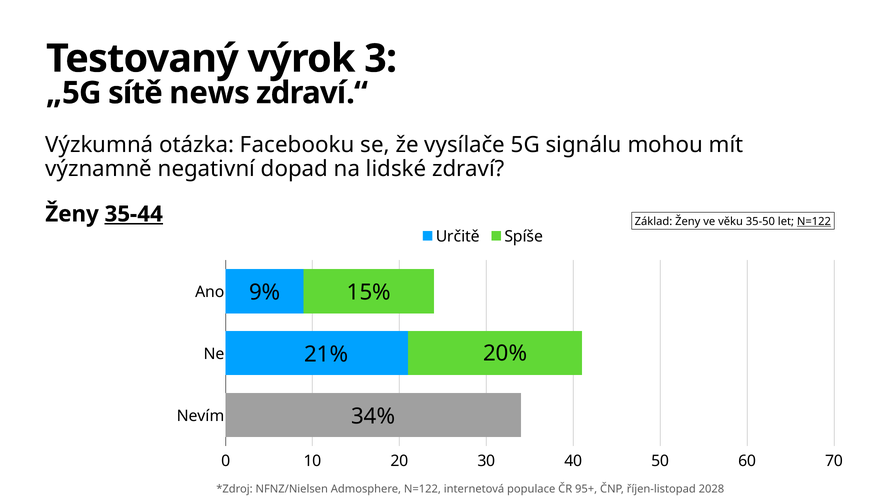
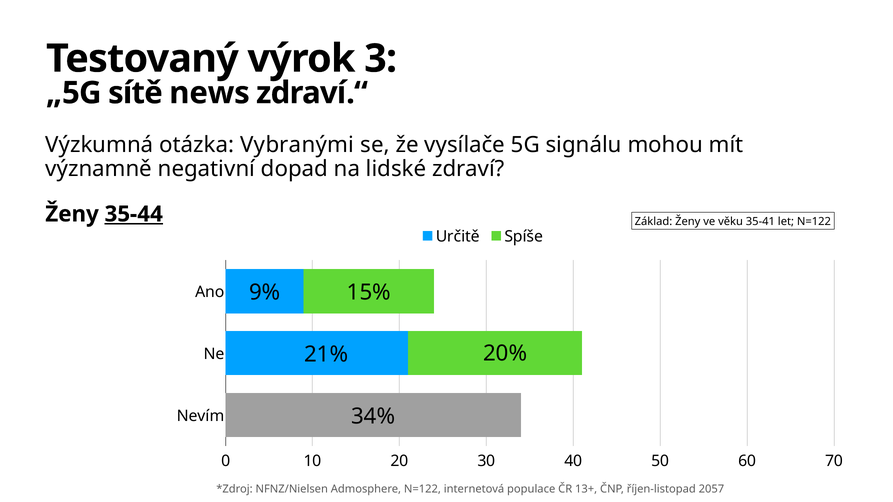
Facebooku: Facebooku -> Vybranými
35-50: 35-50 -> 35-41
N=122 at (814, 222) underline: present -> none
95+: 95+ -> 13+
2028: 2028 -> 2057
